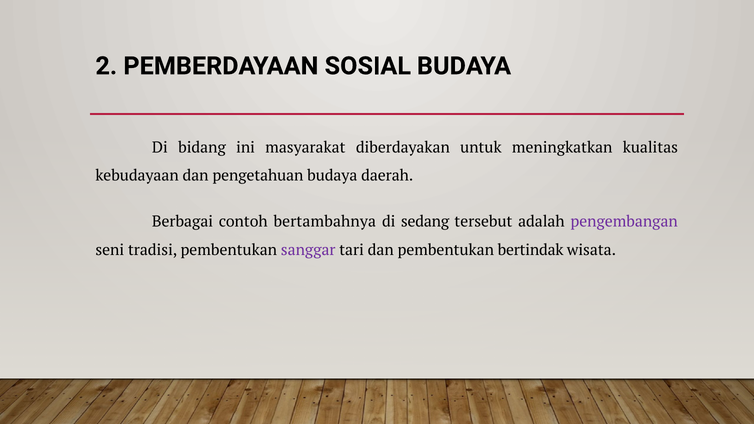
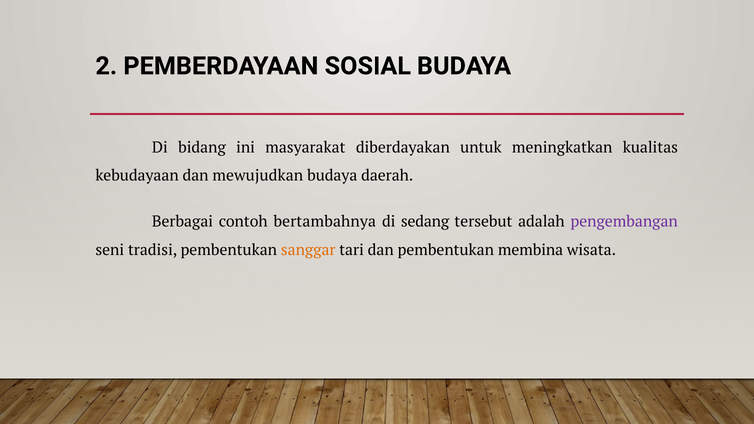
pengetahuan: pengetahuan -> mewujudkan
sanggar colour: purple -> orange
bertindak: bertindak -> membina
